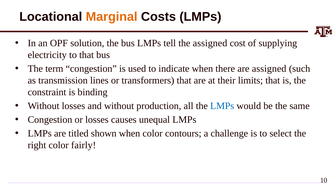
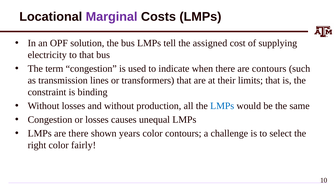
Marginal colour: orange -> purple
are assigned: assigned -> contours
are titled: titled -> there
shown when: when -> years
